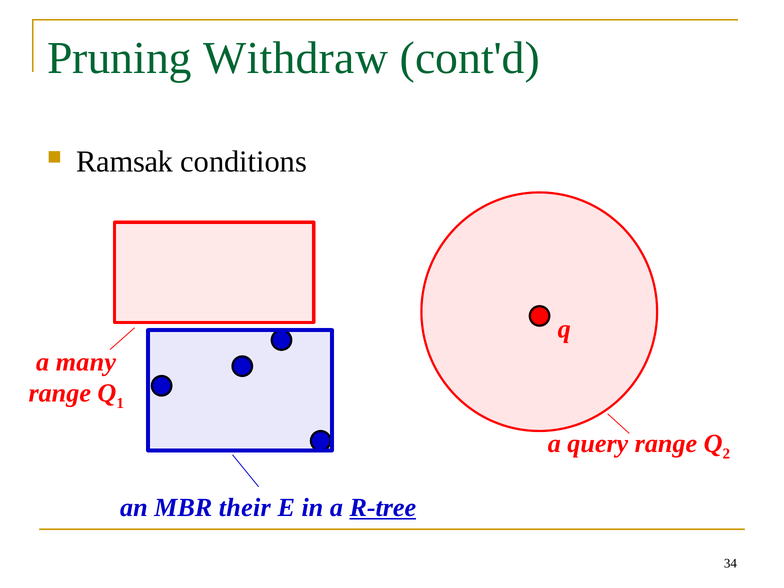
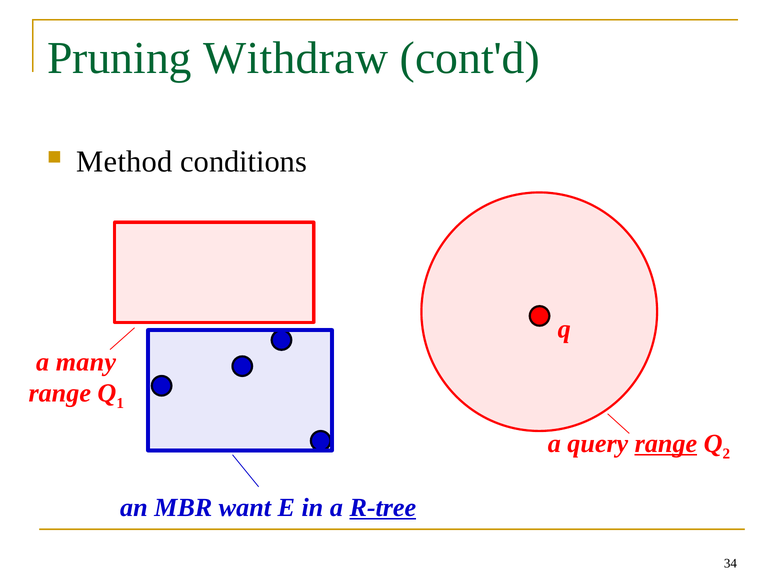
Ramsak: Ramsak -> Method
range at (666, 443) underline: none -> present
their: their -> want
